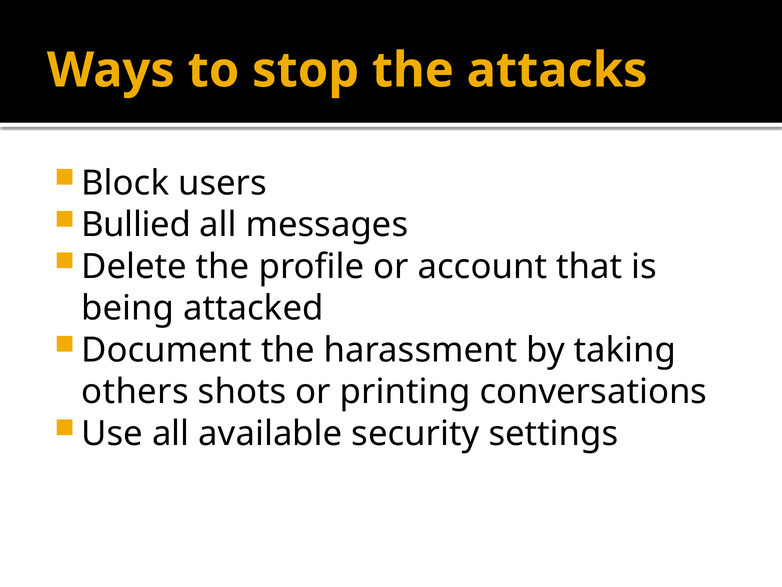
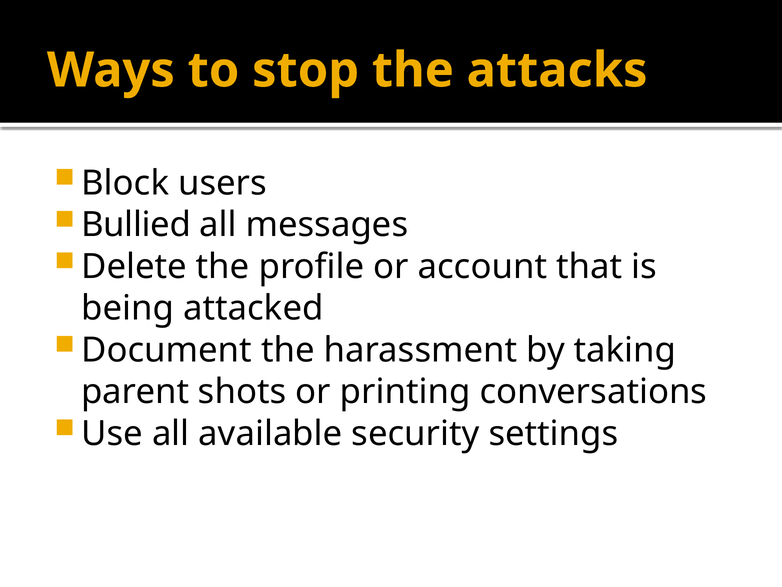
others: others -> parent
